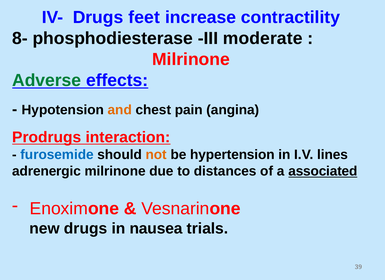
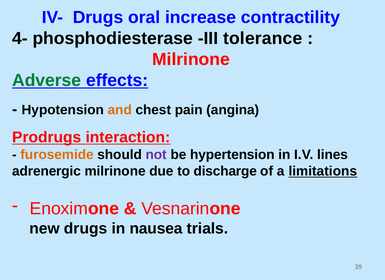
feet: feet -> oral
8-: 8- -> 4-
moderate: moderate -> tolerance
furosemide colour: blue -> orange
not colour: orange -> purple
distances: distances -> discharge
associated: associated -> limitations
